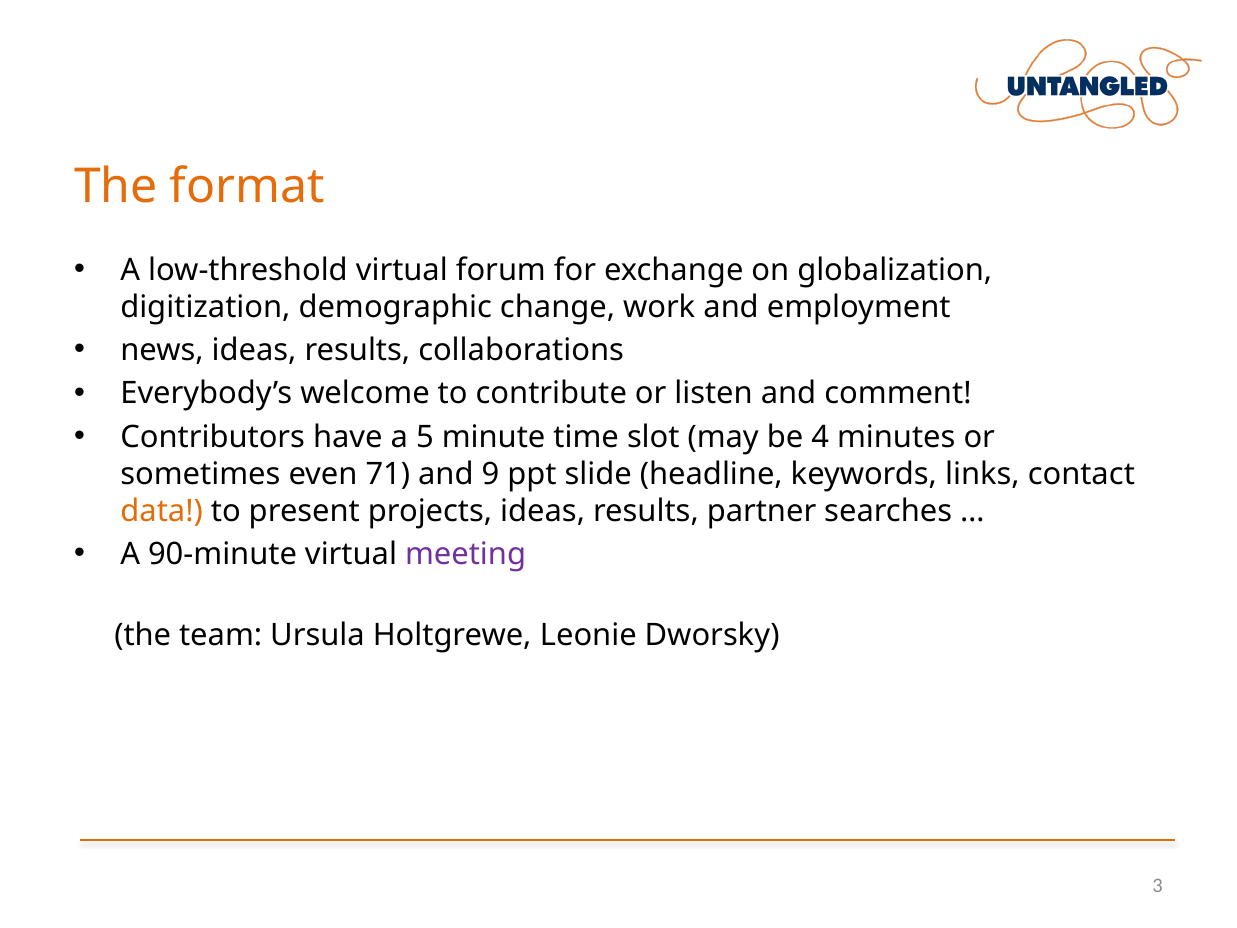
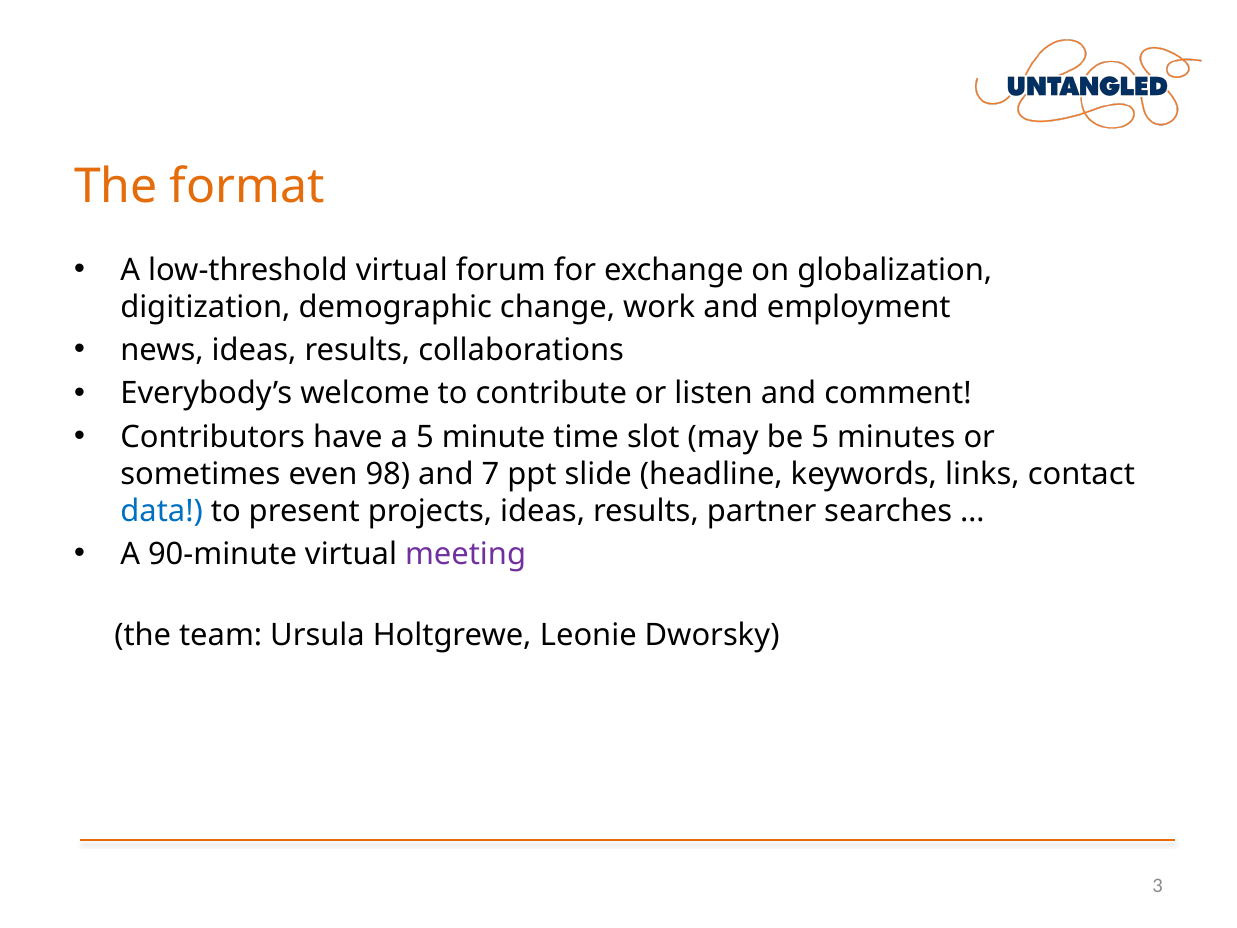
be 4: 4 -> 5
71: 71 -> 98
9: 9 -> 7
data colour: orange -> blue
